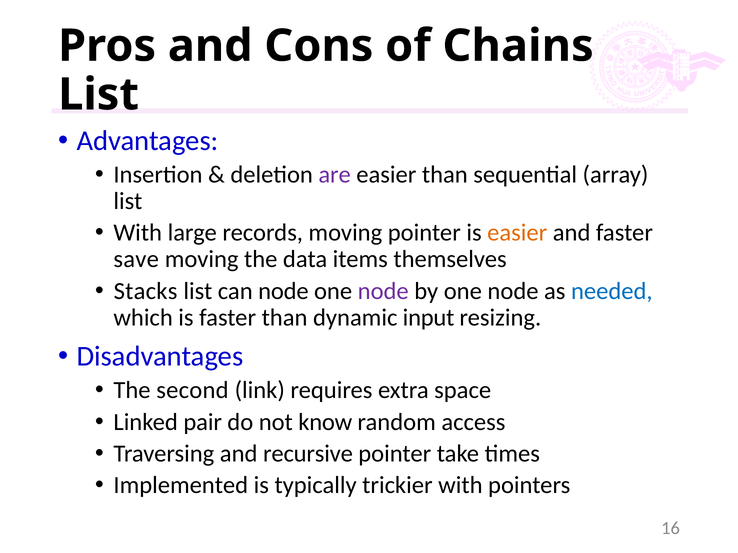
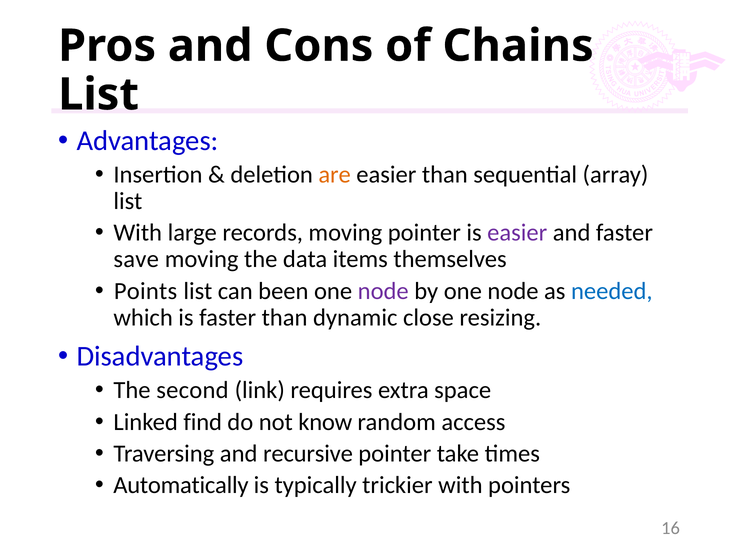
are colour: purple -> orange
easier at (517, 233) colour: orange -> purple
Stacks: Stacks -> Points
can node: node -> been
input: input -> close
pair: pair -> find
Implemented: Implemented -> Automatically
